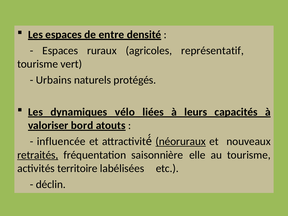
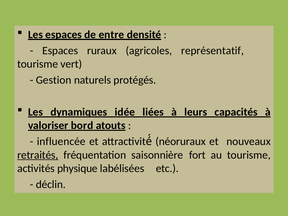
Urbains: Urbains -> Gestion
vélo: vélo -> idée
néoruraux underline: present -> none
elle: elle -> fort
territoire: territoire -> physique
